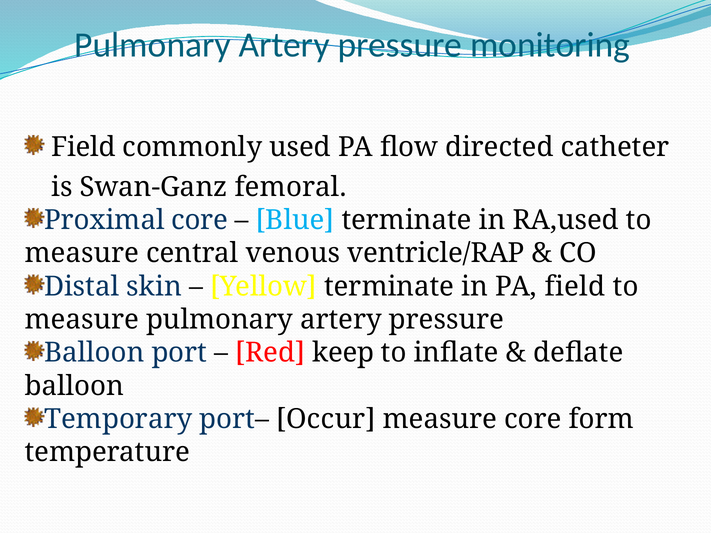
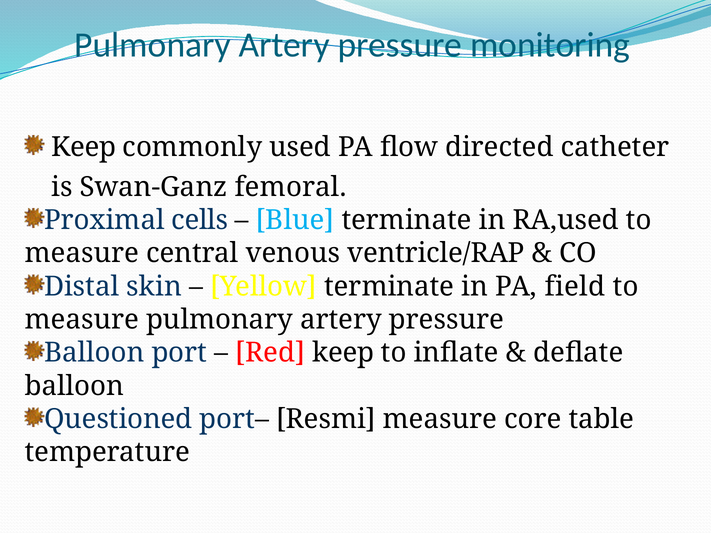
Field at (84, 147): Field -> Keep
Proximal core: core -> cells
Temporary: Temporary -> Questioned
Occur: Occur -> Resmi
form: form -> table
